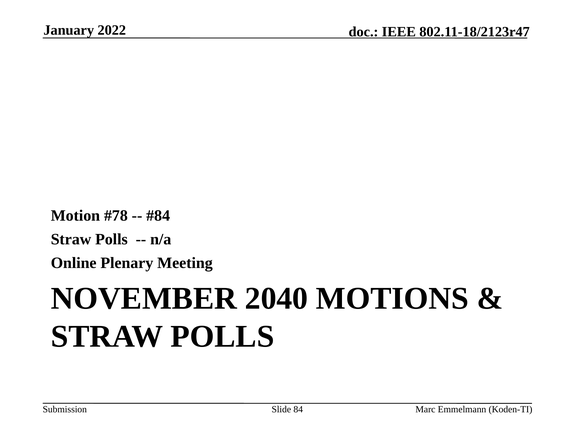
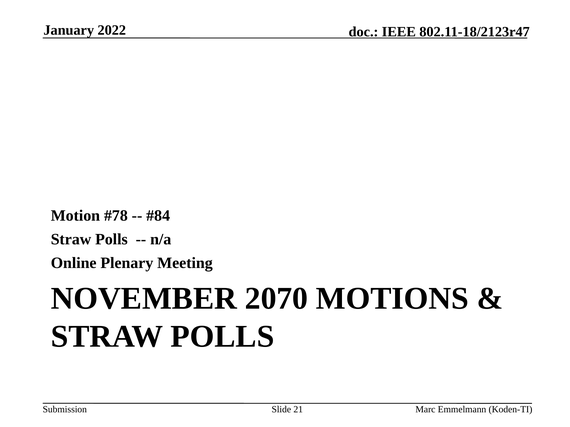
2040: 2040 -> 2070
84: 84 -> 21
